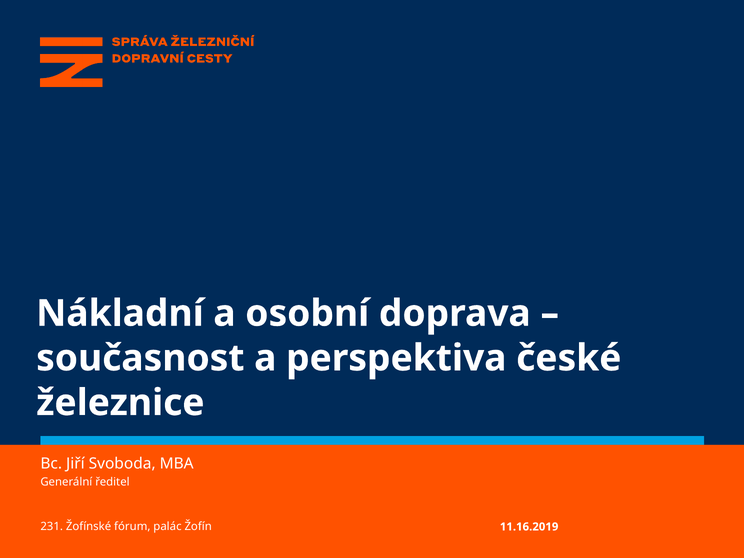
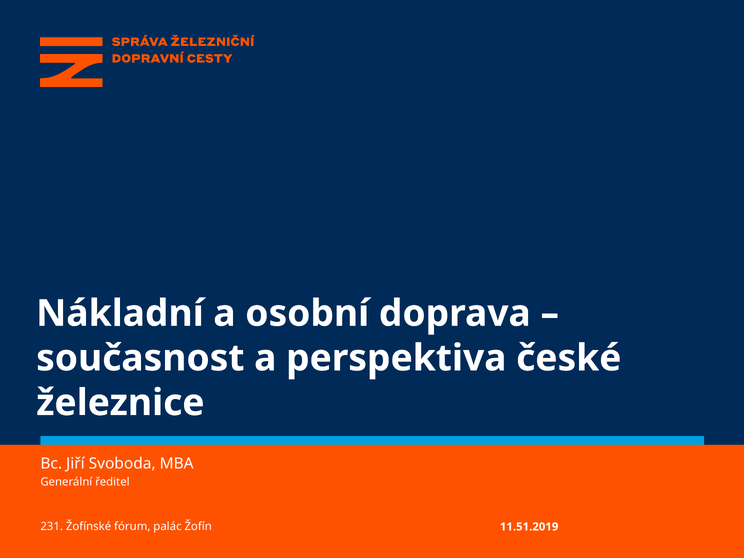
11.16.2019: 11.16.2019 -> 11.51.2019
